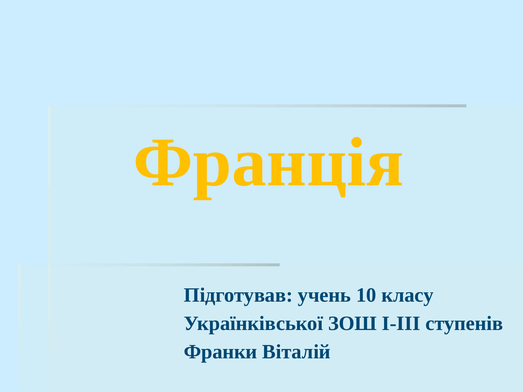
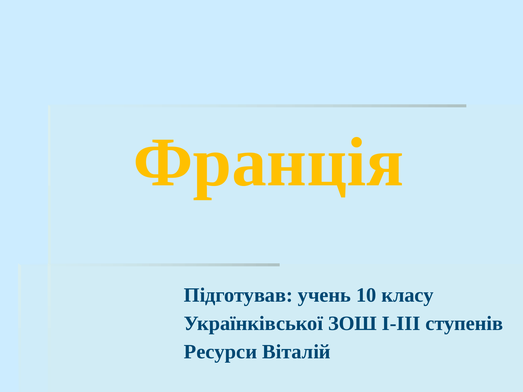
Франки: Франки -> Ресурси
